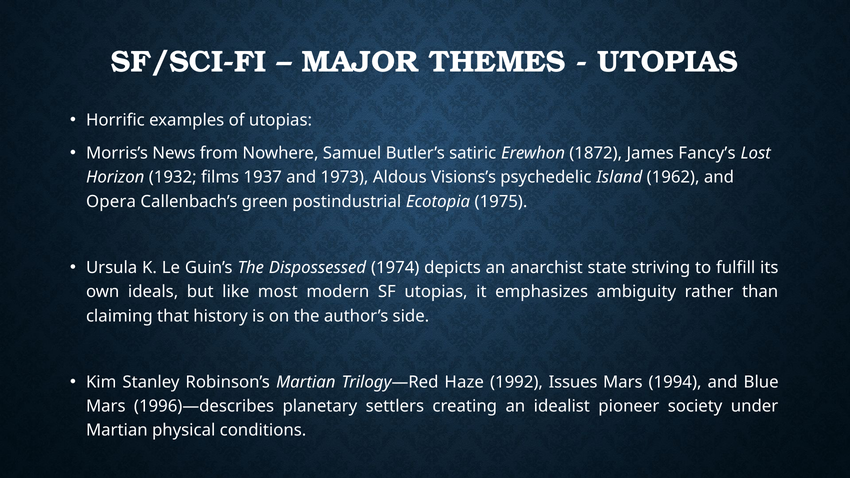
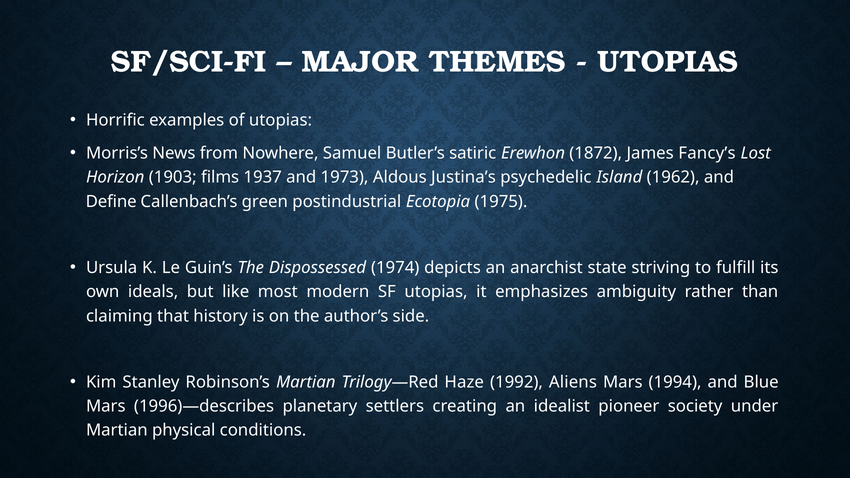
1932: 1932 -> 1903
Visions’s: Visions’s -> Justina’s
Opera: Opera -> Define
Issues: Issues -> Aliens
